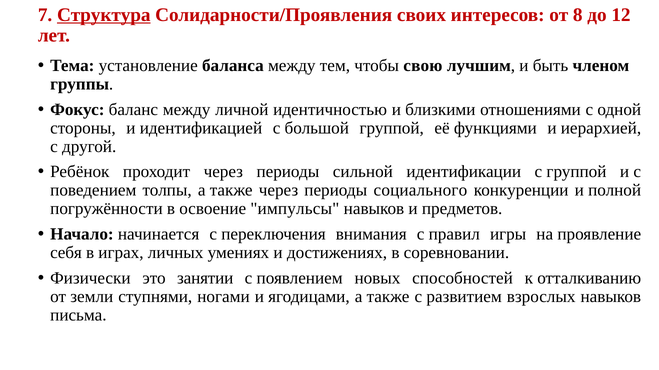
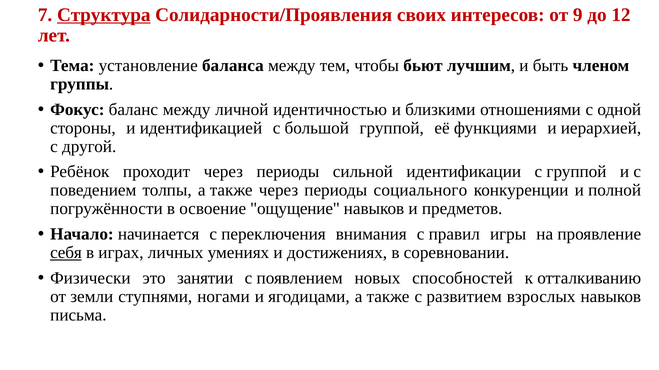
8: 8 -> 9
свою: свою -> бьют
импульсы: импульсы -> ощущение
себя underline: none -> present
